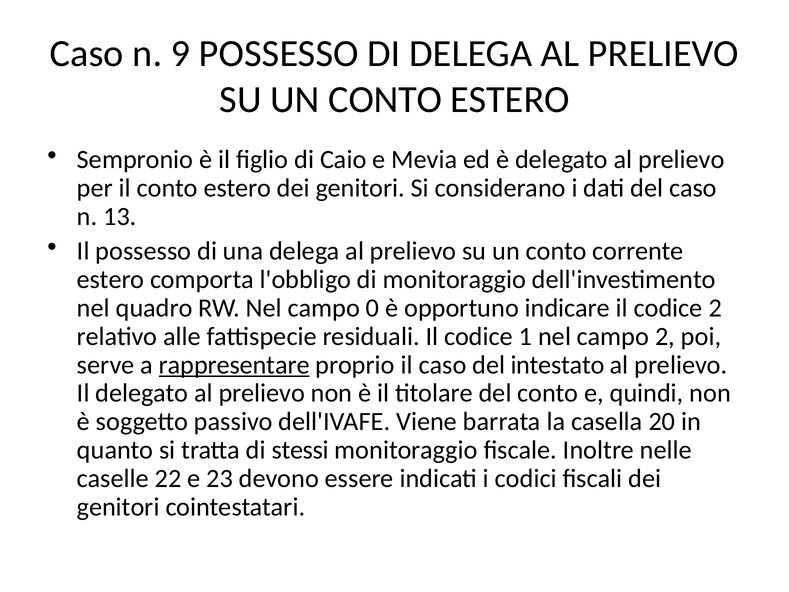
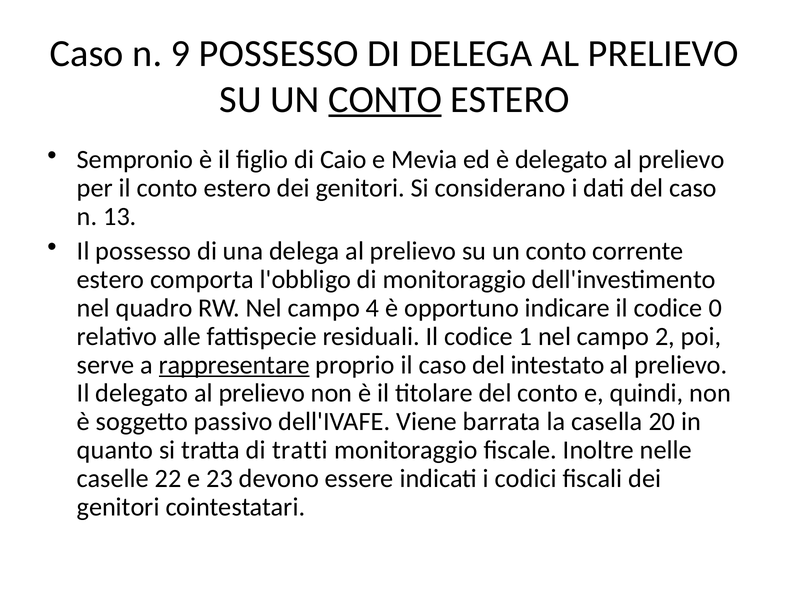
CONTO at (385, 99) underline: none -> present
0: 0 -> 4
codice 2: 2 -> 0
stessi: stessi -> tratti
